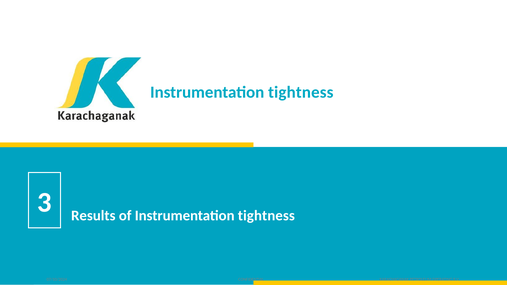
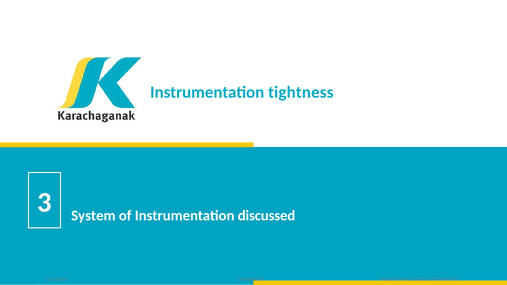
Results: Results -> System
of Instrumentation tightness: tightness -> discussed
